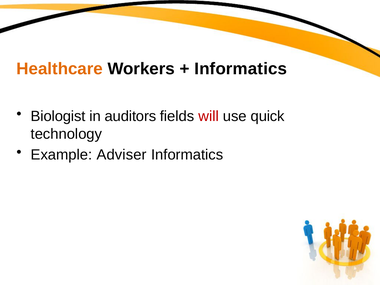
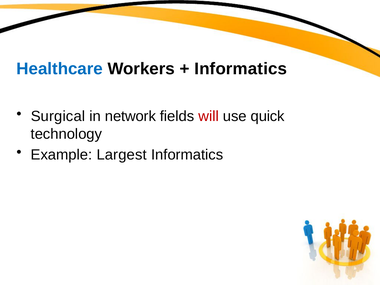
Healthcare colour: orange -> blue
Biologist: Biologist -> Surgical
auditors: auditors -> network
Adviser: Adviser -> Largest
